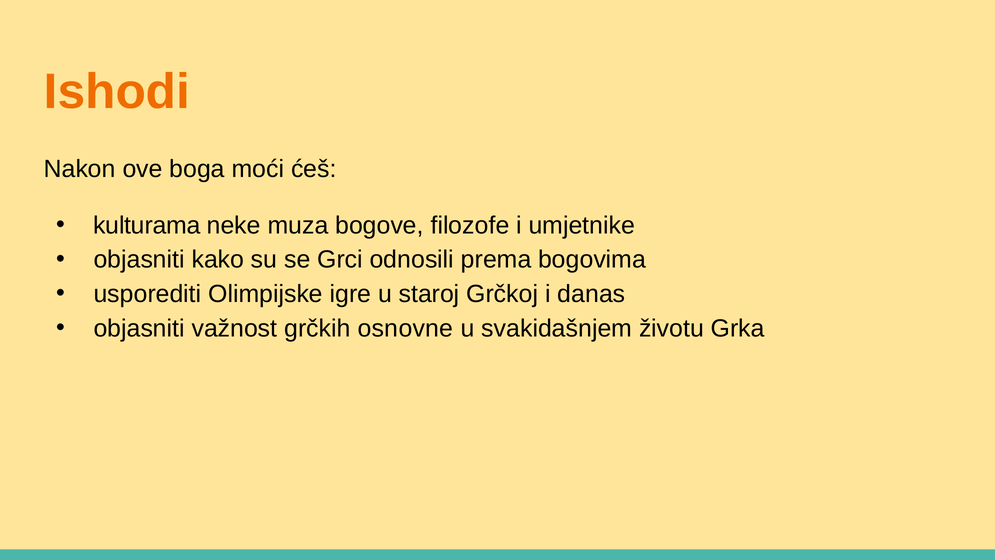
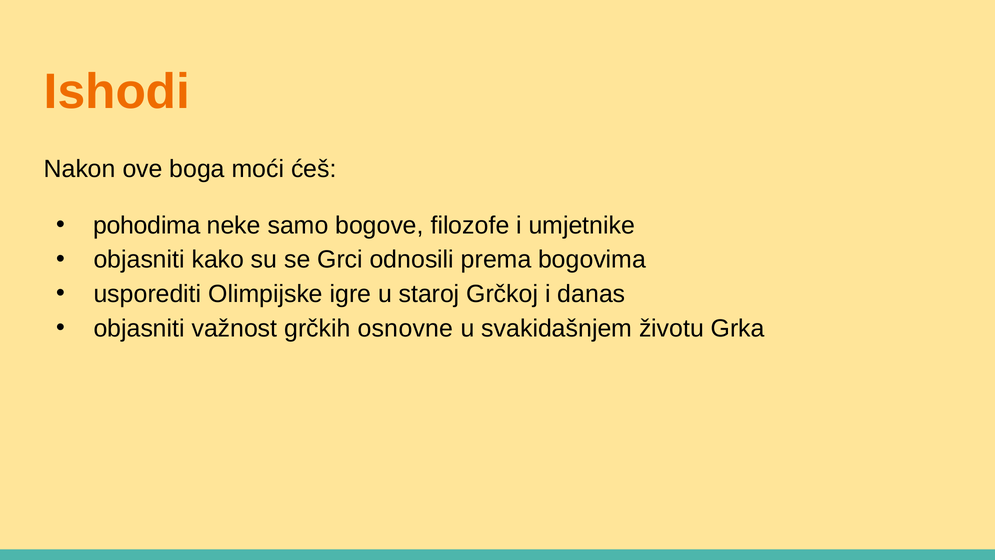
kulturama: kulturama -> pohodima
muza: muza -> samo
